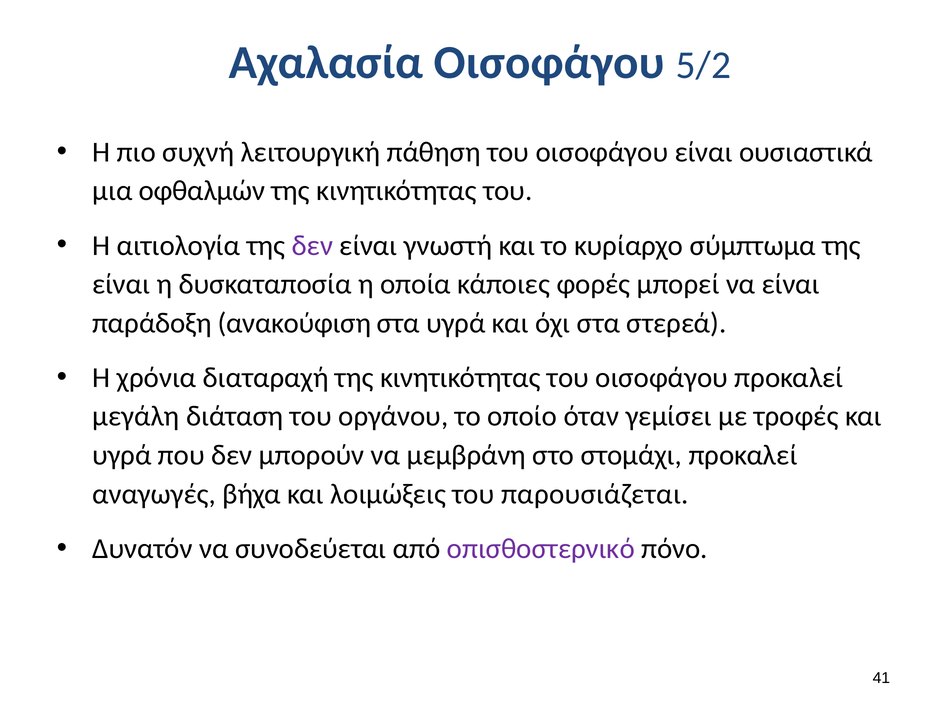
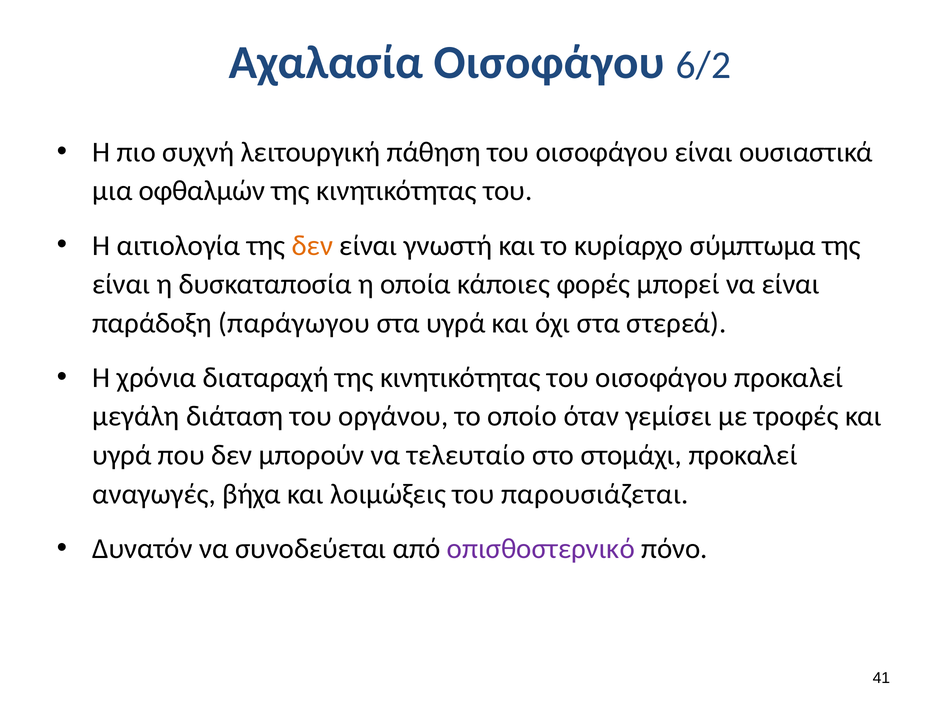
5/2: 5/2 -> 6/2
δεν at (312, 246) colour: purple -> orange
ανακούφιση: ανακούφιση -> παράγωγου
μεμβράνη: μεμβράνη -> τελευταίο
